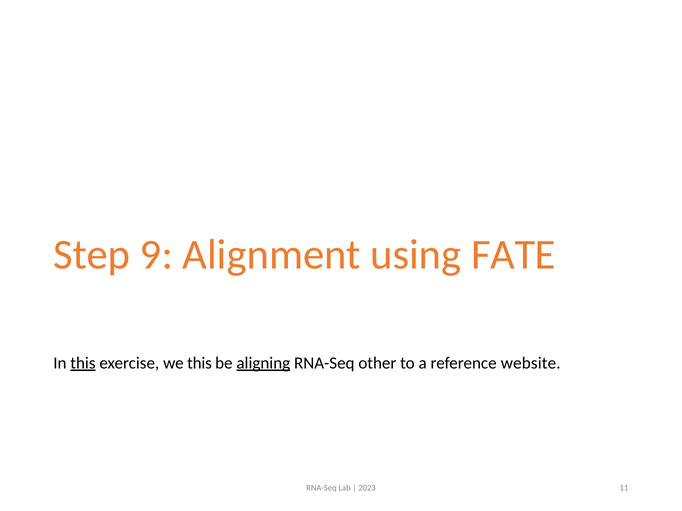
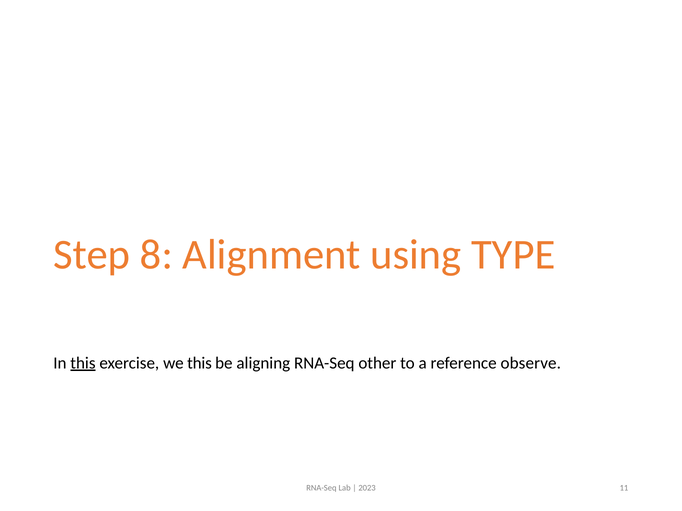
9: 9 -> 8
FATE: FATE -> TYPE
aligning underline: present -> none
website: website -> observe
